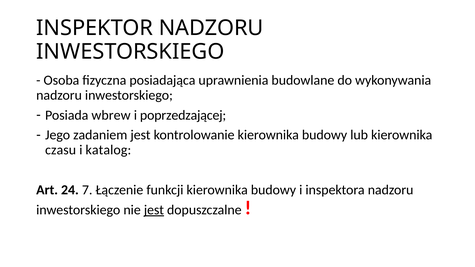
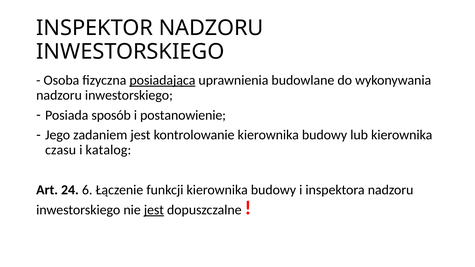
posiadająca underline: none -> present
wbrew: wbrew -> sposób
poprzedzającej: poprzedzającej -> postanowienie
7: 7 -> 6
